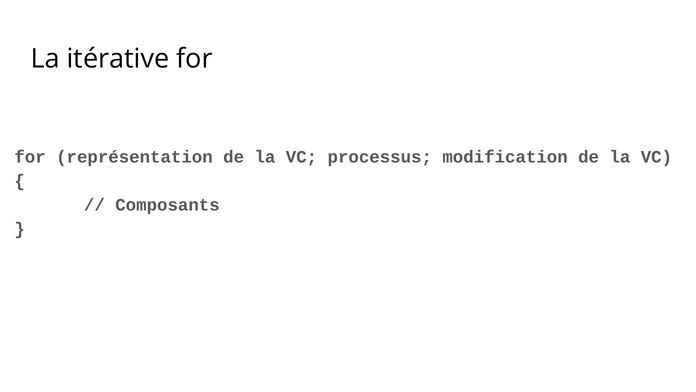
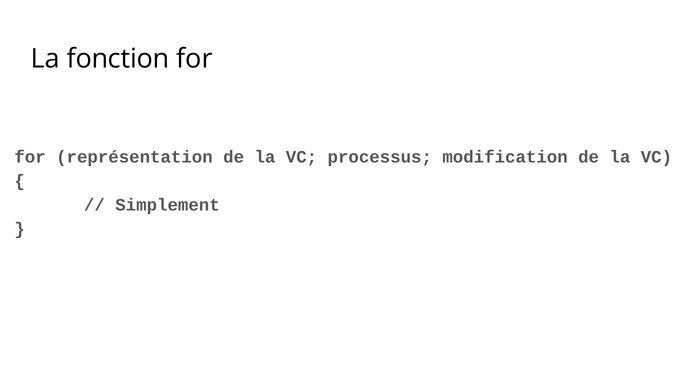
itérative: itérative -> fonction
Composants: Composants -> Simplement
